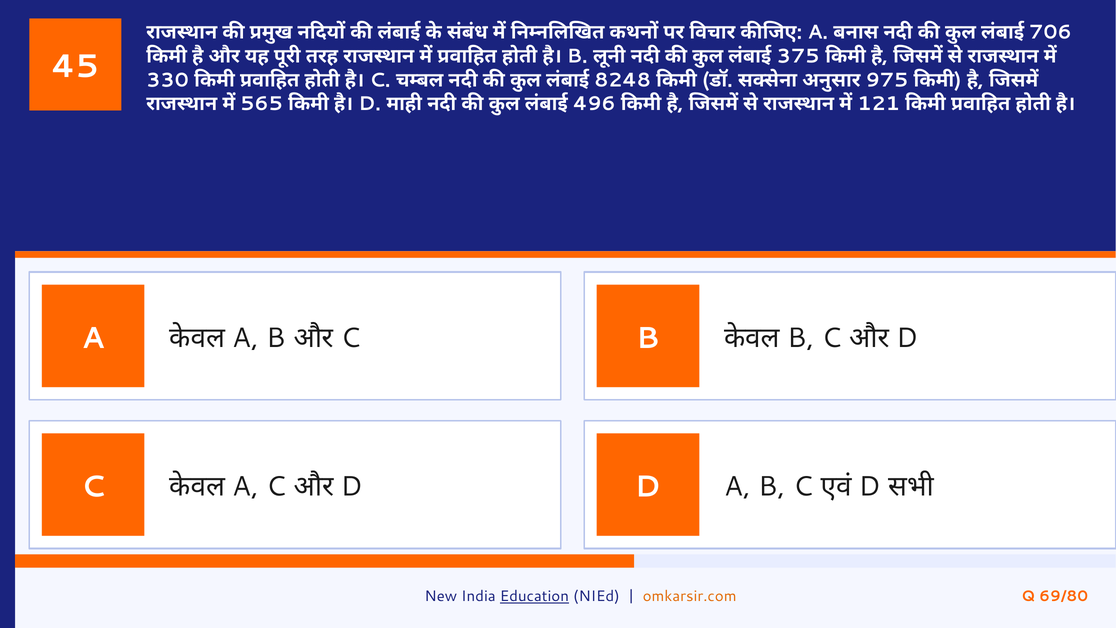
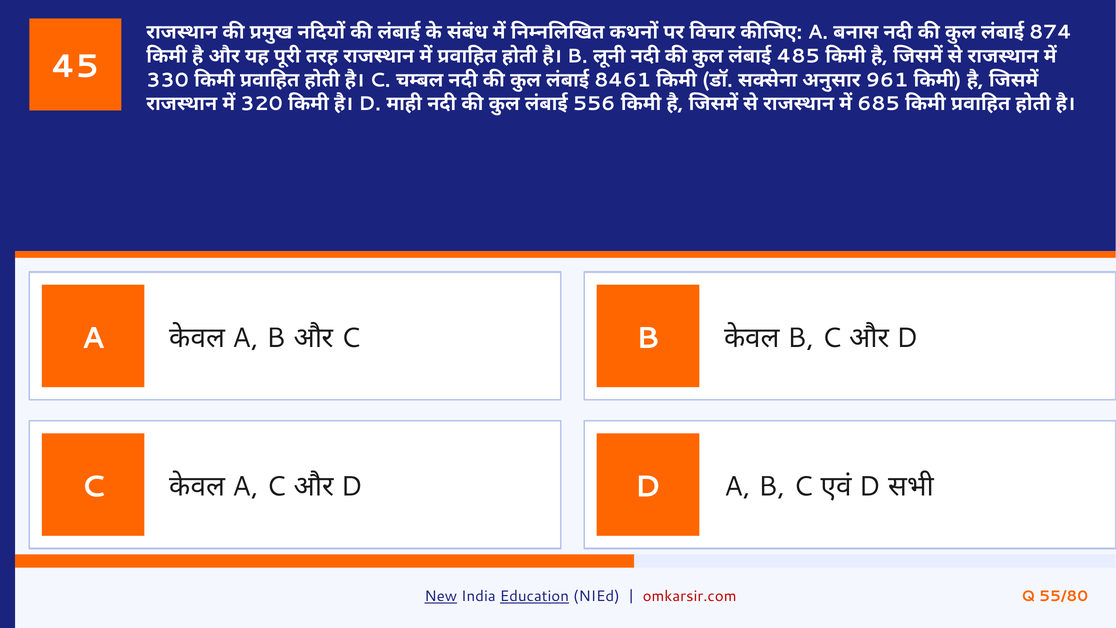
706: 706 -> 874
375: 375 -> 485
8248: 8248 -> 8461
975: 975 -> 961
565: 565 -> 320
496: 496 -> 556
121: 121 -> 685
New underline: none -> present
omkarsir.com colour: orange -> red
69/80: 69/80 -> 55/80
